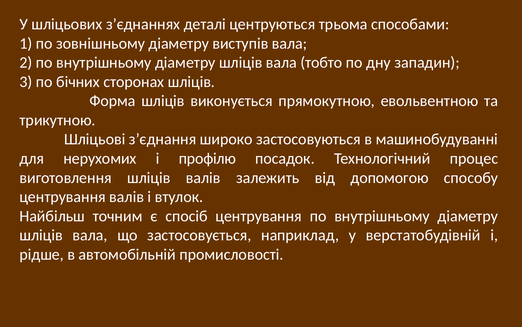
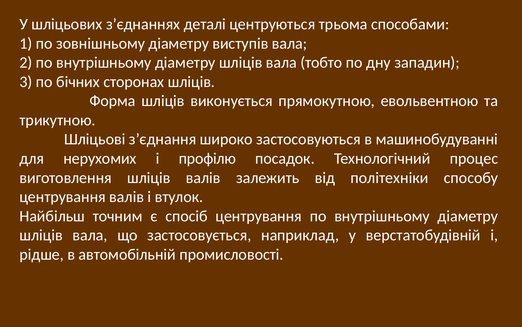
допомогою: допомогою -> політехніки
